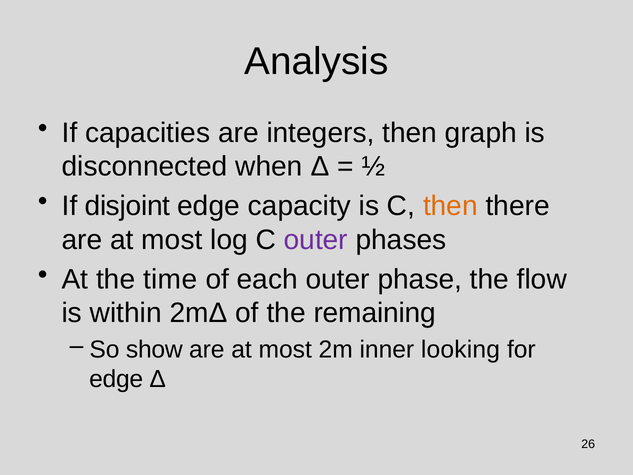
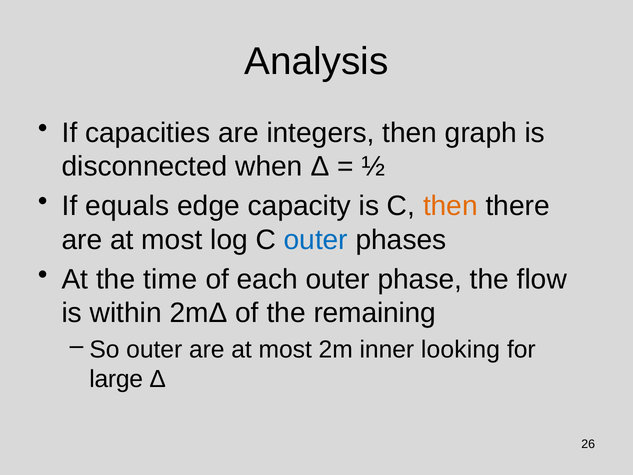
disjoint: disjoint -> equals
outer at (316, 240) colour: purple -> blue
So show: show -> outer
edge at (116, 379): edge -> large
